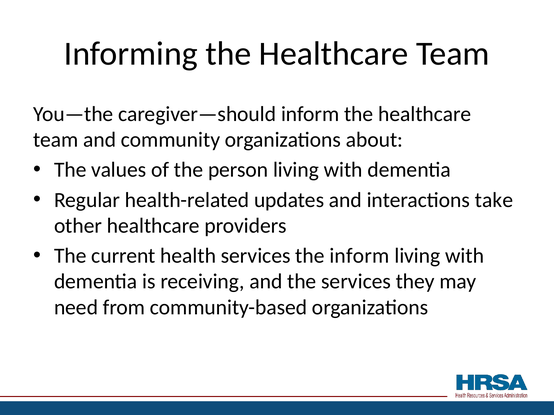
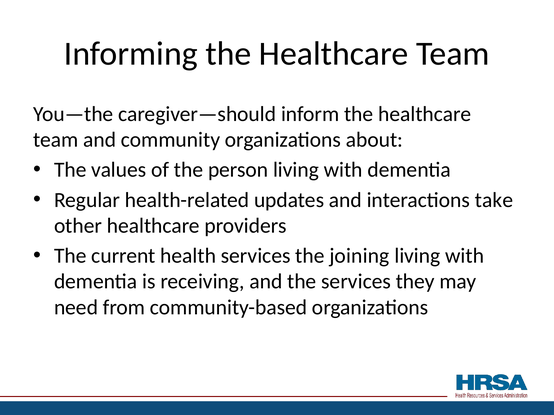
the inform: inform -> joining
